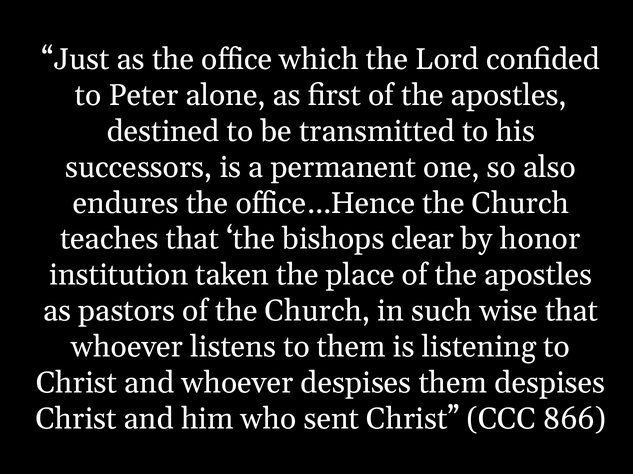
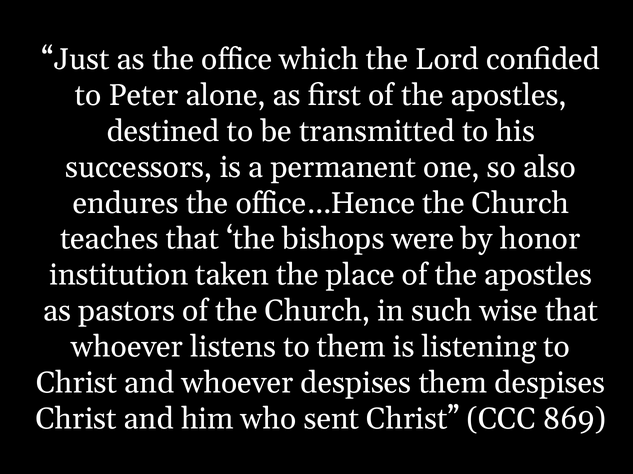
clear: clear -> were
866: 866 -> 869
